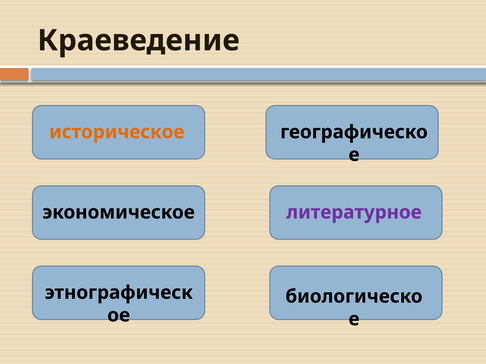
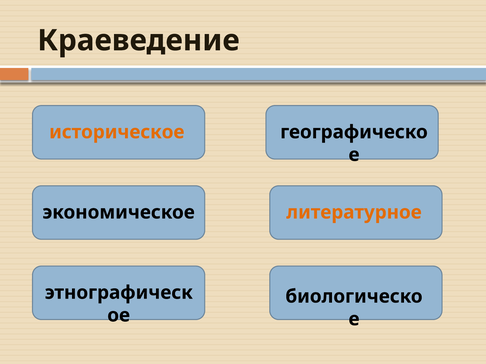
литературное colour: purple -> orange
